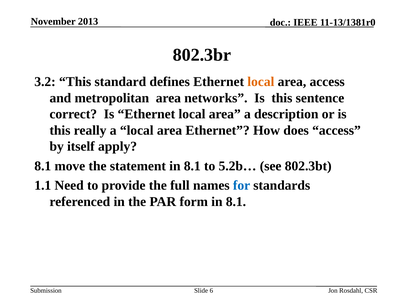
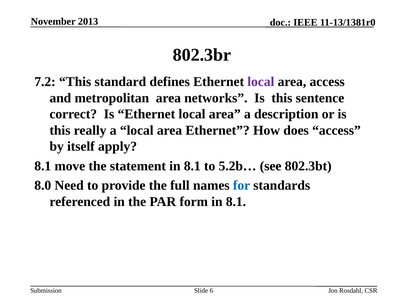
3.2: 3.2 -> 7.2
local at (261, 82) colour: orange -> purple
1.1: 1.1 -> 8.0
